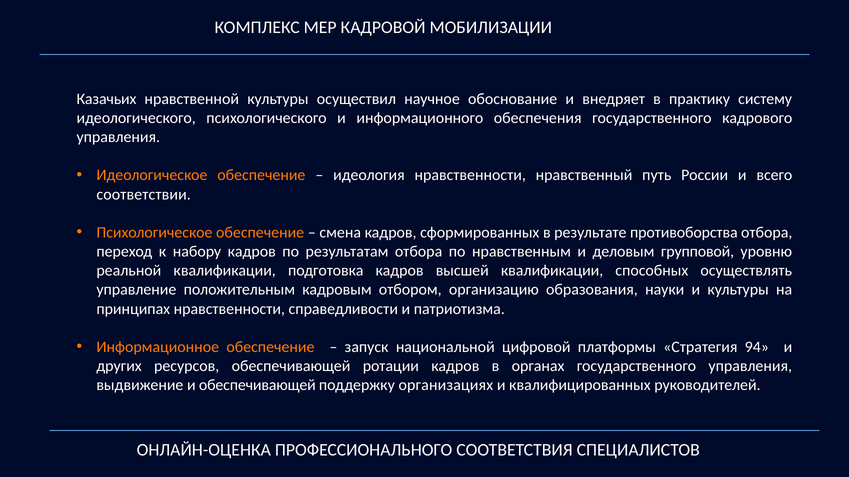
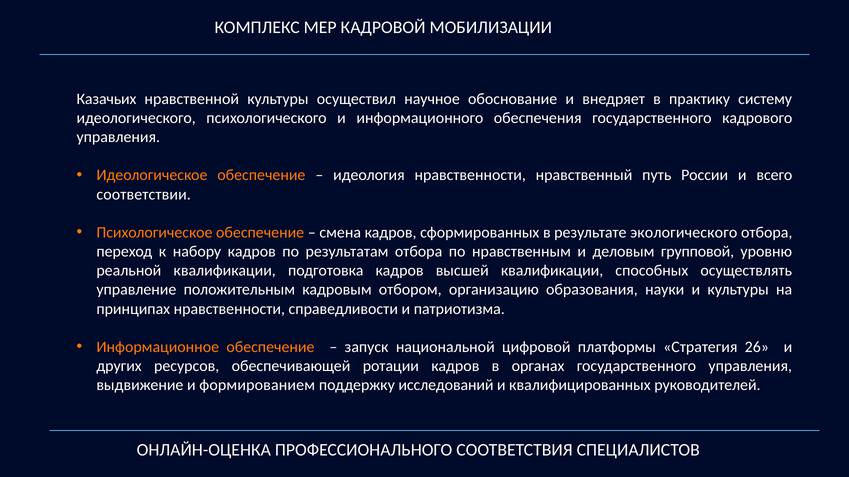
противоборства: противоборства -> экологического
94: 94 -> 26
и обеспечивающей: обеспечивающей -> формированием
организациях: организациях -> исследований
